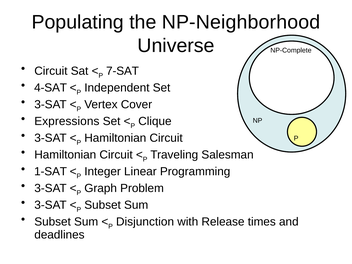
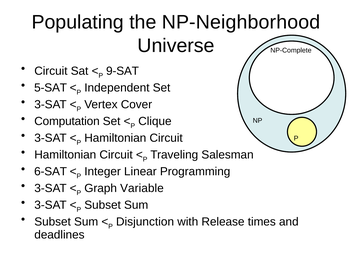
7-SAT: 7-SAT -> 9-SAT
4-SAT: 4-SAT -> 5-SAT
Expressions: Expressions -> Computation
1-SAT: 1-SAT -> 6-SAT
Problem: Problem -> Variable
